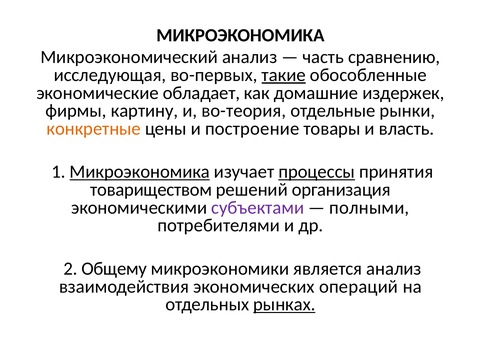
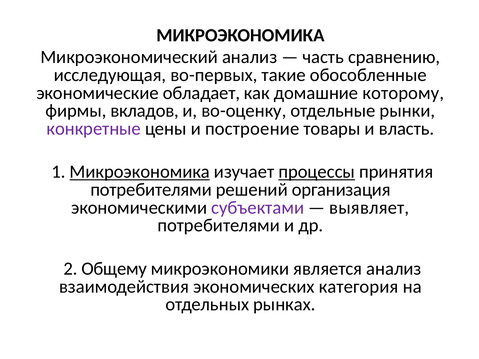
такие underline: present -> none
издержек: издержек -> которому
картину: картину -> вкладов
во-теория: во-теория -> во-оценку
конкретные colour: orange -> purple
товариществом at (151, 190): товариществом -> потребителями
полными: полными -> выявляет
операций: операций -> категория
рынках underline: present -> none
